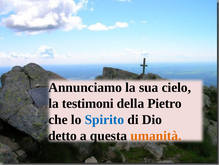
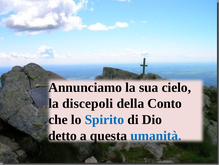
testimoni: testimoni -> discepoli
Pietro: Pietro -> Conto
umanità colour: orange -> blue
